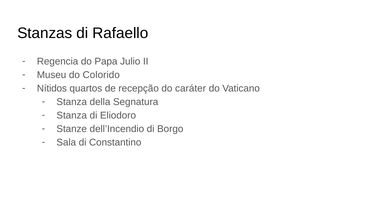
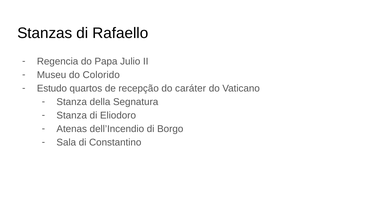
Nítidos: Nítidos -> Estudo
Stanze: Stanze -> Atenas
